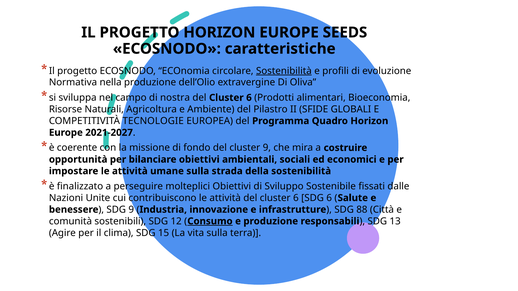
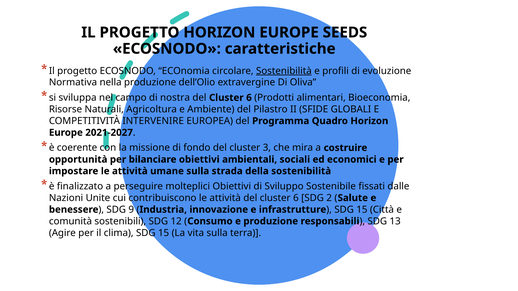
TECNOLOGIE: TECNOLOGIE -> INTERVENIRE
cluster 9: 9 -> 3
SDG 6: 6 -> 2
88 at (362, 210): 88 -> 15
Consumo underline: present -> none
